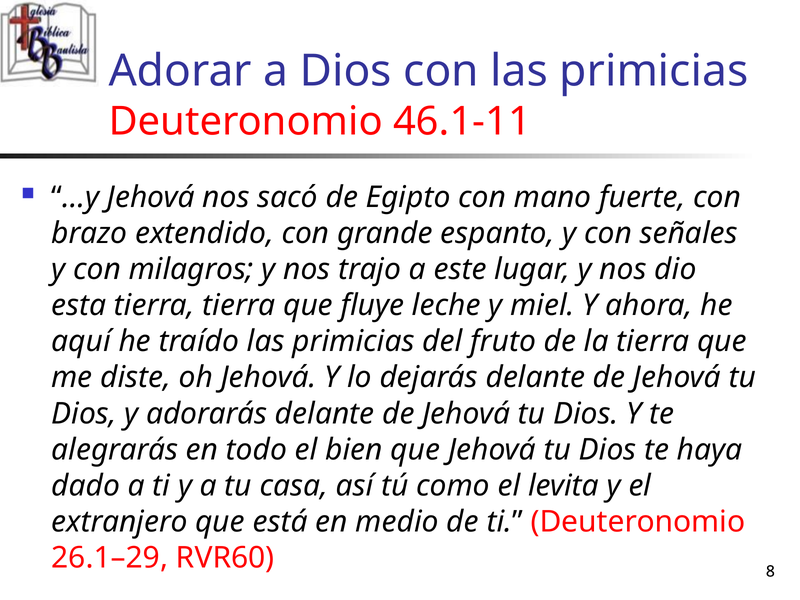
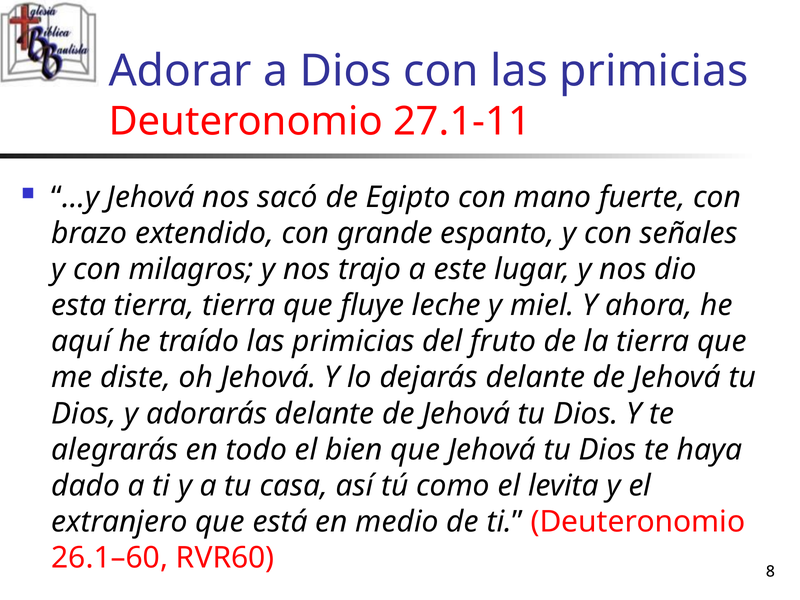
46.1-11: 46.1-11 -> 27.1-11
26.1–29: 26.1–29 -> 26.1–60
